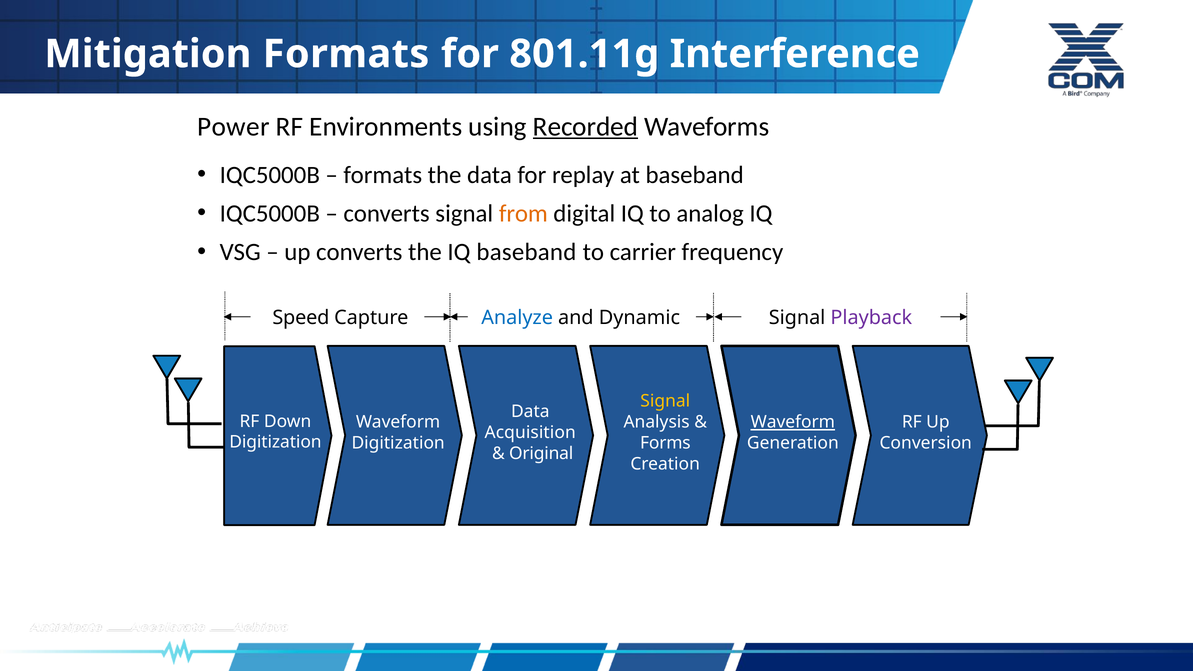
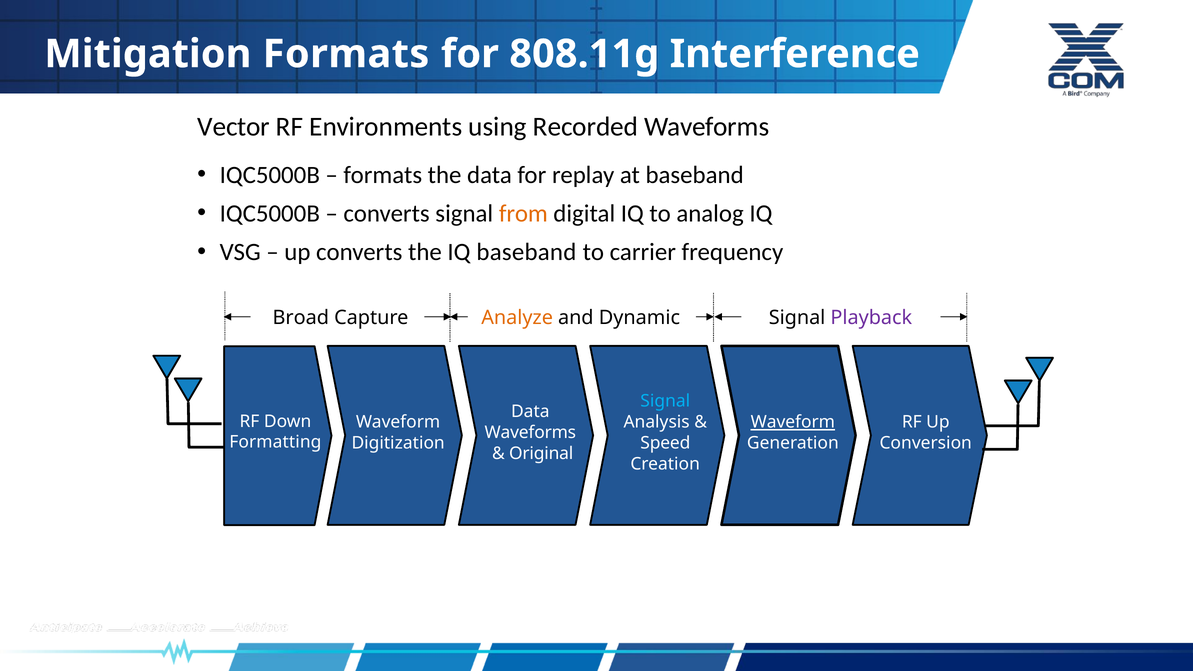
801.11g: 801.11g -> 808.11g
Power: Power -> Vector
Recorded underline: present -> none
Speed: Speed -> Broad
Analyze colour: blue -> orange
Signal at (665, 401) colour: yellow -> light blue
Acquisition at (530, 433): Acquisition -> Waveforms
Digitization at (275, 442): Digitization -> Formatting
Forms: Forms -> Speed
